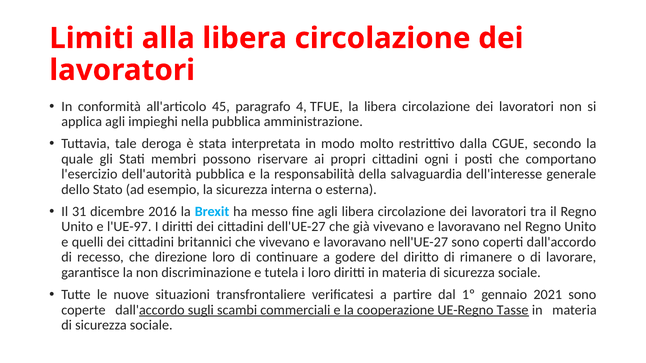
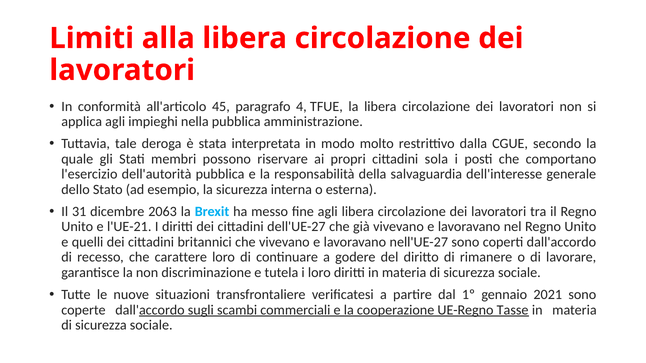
ogni: ogni -> sola
2016: 2016 -> 2063
l'UE-97: l'UE-97 -> l'UE-21
direzione: direzione -> carattere
